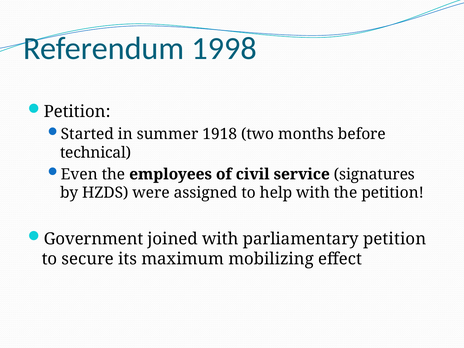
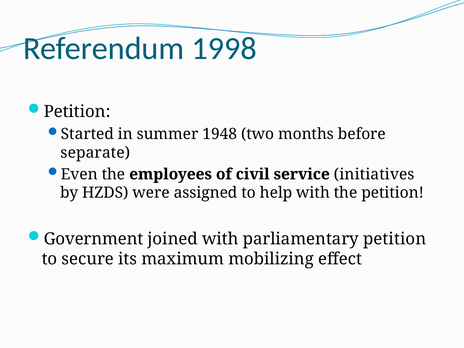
1918: 1918 -> 1948
technical: technical -> separate
signatures: signatures -> initiatives
